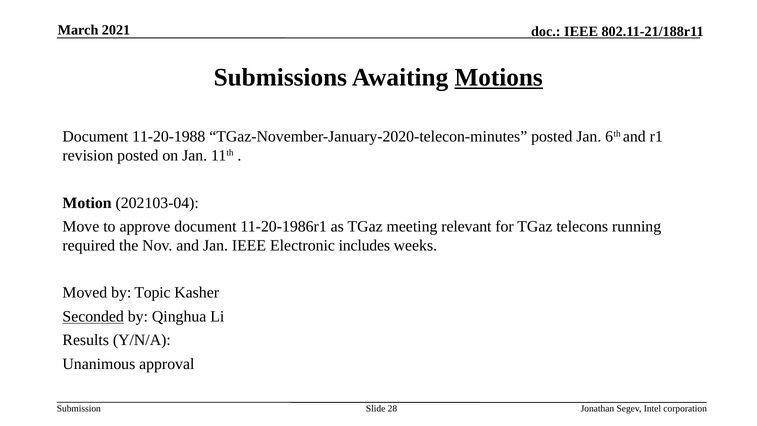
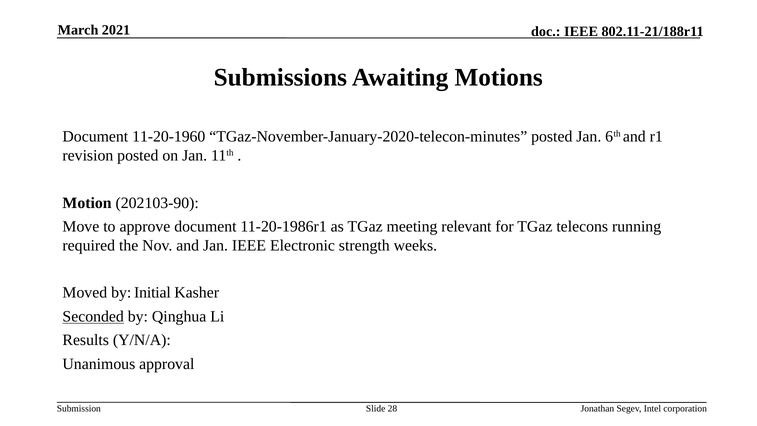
Motions underline: present -> none
11-20-1988: 11-20-1988 -> 11-20-1960
202103-04: 202103-04 -> 202103-90
includes: includes -> strength
Topic: Topic -> Initial
